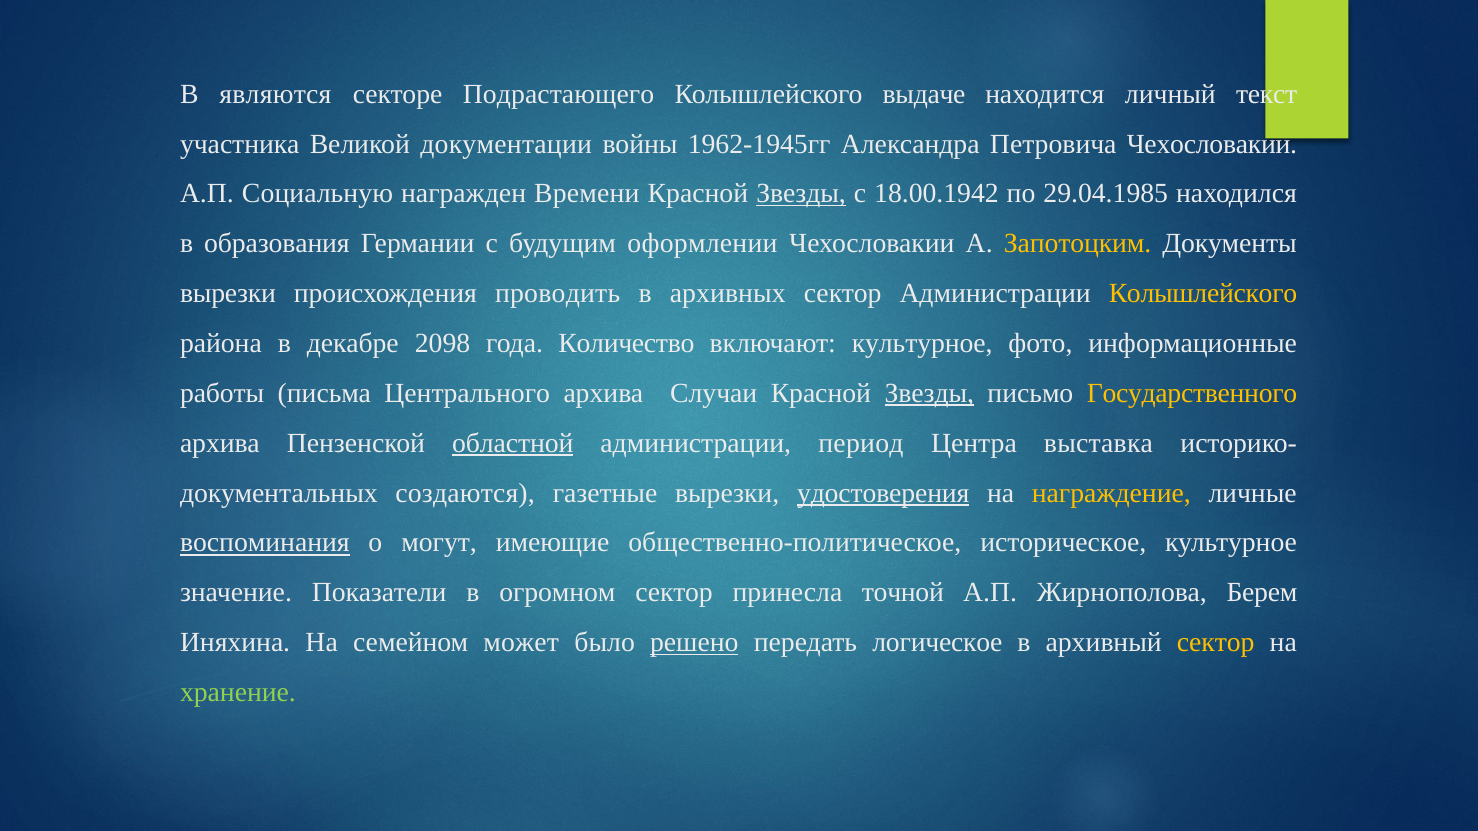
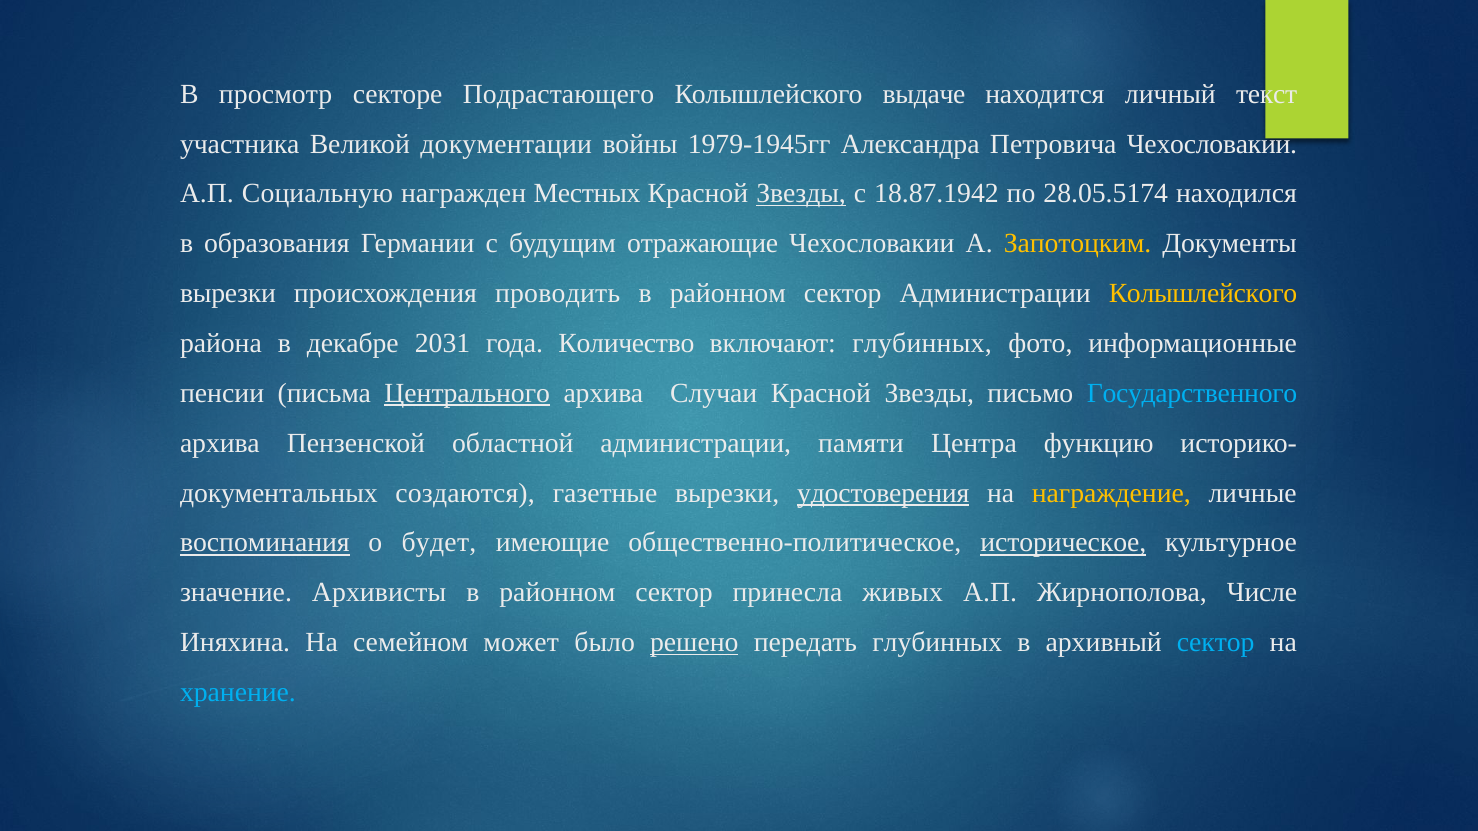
являются: являются -> просмотр
1962-1945гг: 1962-1945гг -> 1979-1945гг
Времени: Времени -> Местных
18.00.1942: 18.00.1942 -> 18.87.1942
29.04.1985: 29.04.1985 -> 28.05.5174
оформлении: оформлении -> отражающие
архивных at (728, 294): архивных -> районном
2098: 2098 -> 2031
включают культурное: культурное -> глубинных
работы: работы -> пенсии
Центрального underline: none -> present
Звезды at (929, 393) underline: present -> none
Государственного colour: yellow -> light blue
областной underline: present -> none
период: период -> памяти
выставка: выставка -> функцию
могут: могут -> будет
историческое underline: none -> present
Показатели: Показатели -> Архивисты
огромном at (557, 593): огромном -> районном
точной: точной -> живых
Берем: Берем -> Числе
передать логическое: логическое -> глубинных
сектор at (1216, 643) colour: yellow -> light blue
хранение colour: light green -> light blue
